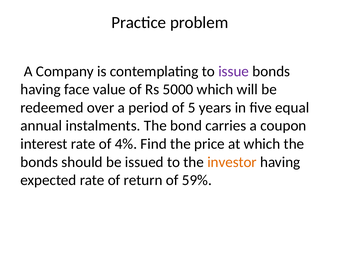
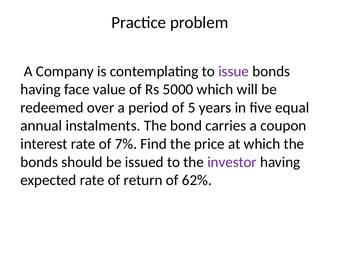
4%: 4% -> 7%
investor colour: orange -> purple
59%: 59% -> 62%
